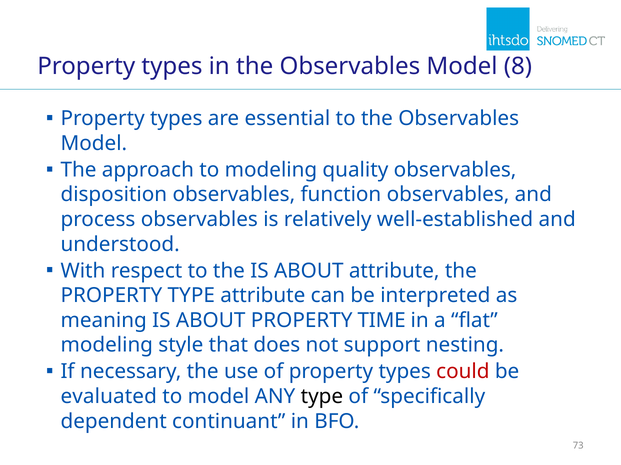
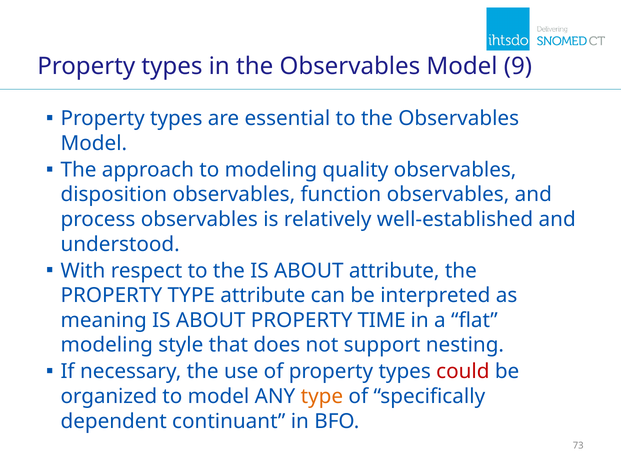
8: 8 -> 9
evaluated: evaluated -> organized
type at (322, 397) colour: black -> orange
